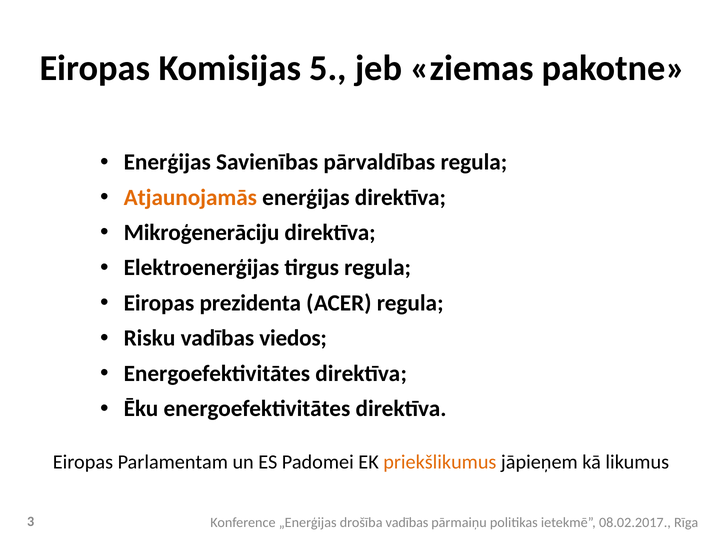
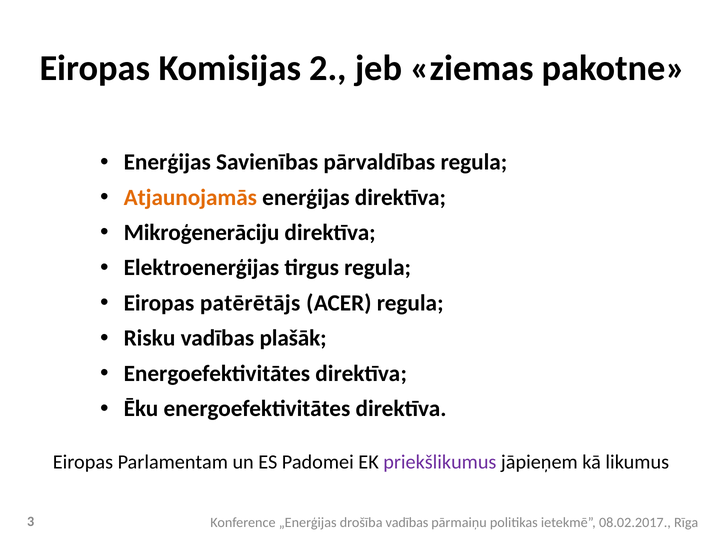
5: 5 -> 2
prezidenta: prezidenta -> patērētājs
viedos: viedos -> plašāk
priekšlikumus colour: orange -> purple
